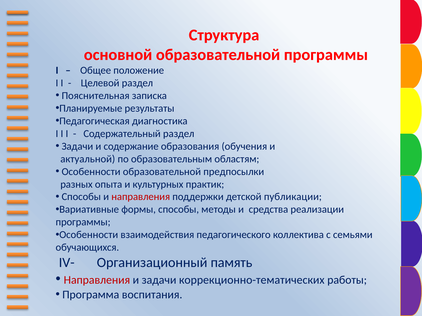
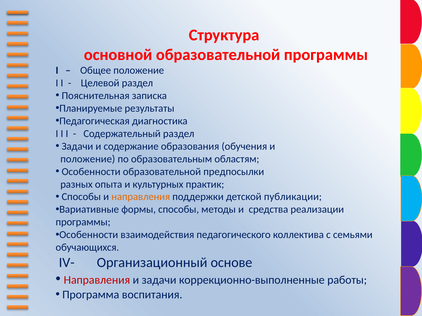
актуальной at (88, 159): актуальной -> положение
направления at (141, 197) colour: red -> orange
память: память -> основе
коррекционно-тематических: коррекционно-тематических -> коррекционно-выполненные
